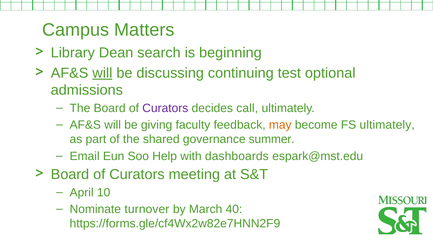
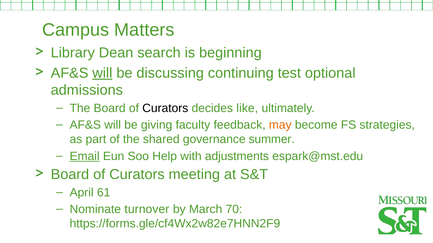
Curators at (165, 108) colour: purple -> black
call: call -> like
FS ultimately: ultimately -> strategies
Email underline: none -> present
dashboards: dashboards -> adjustments
10: 10 -> 61
40: 40 -> 70
